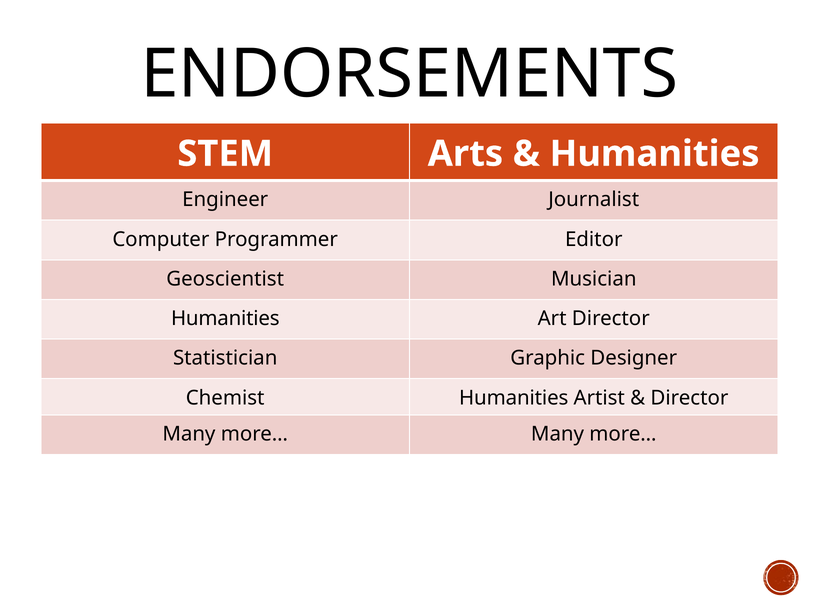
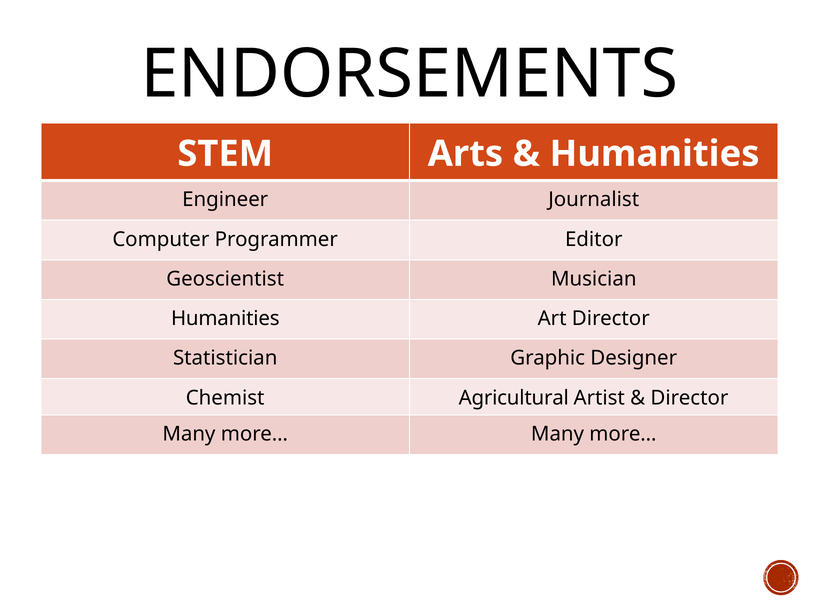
Chemist Humanities: Humanities -> Agricultural
